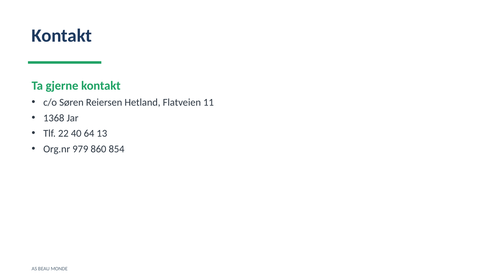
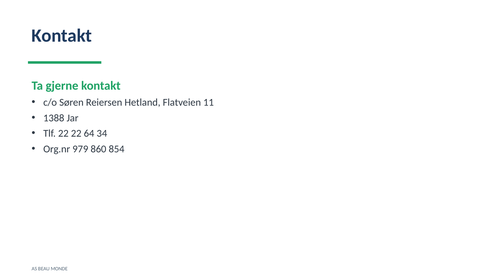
1368: 1368 -> 1388
22 40: 40 -> 22
13: 13 -> 34
